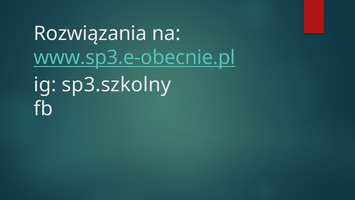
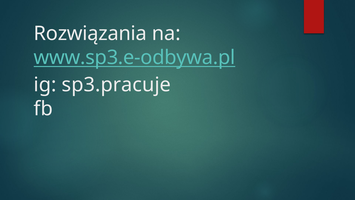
www.sp3.e-obecnie.pl: www.sp3.e-obecnie.pl -> www.sp3.e-odbywa.pl
sp3.szkolny: sp3.szkolny -> sp3.pracuje
